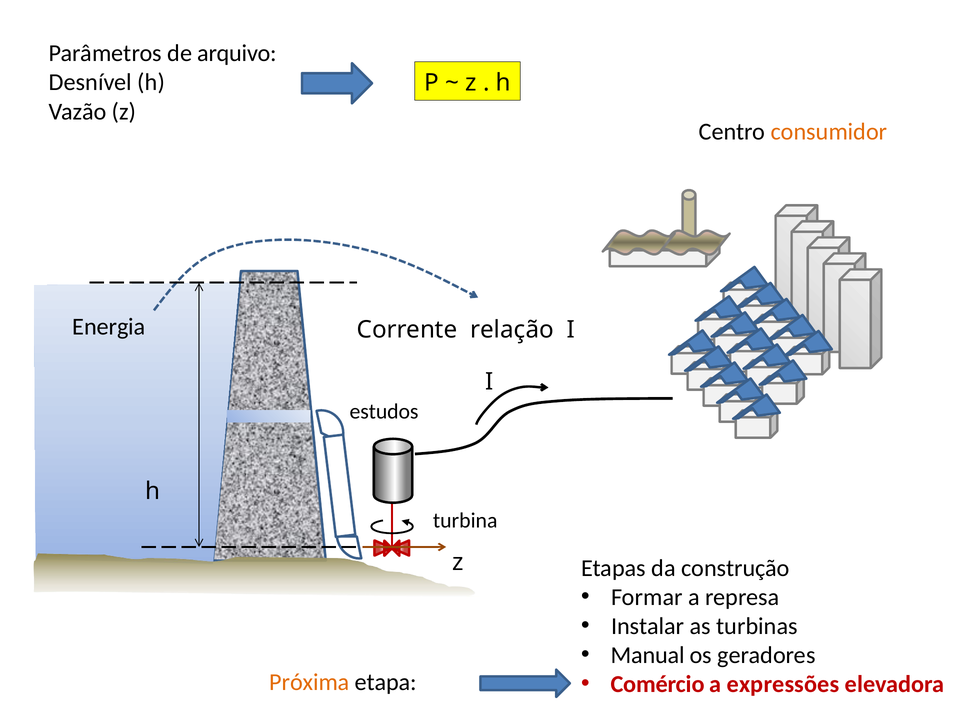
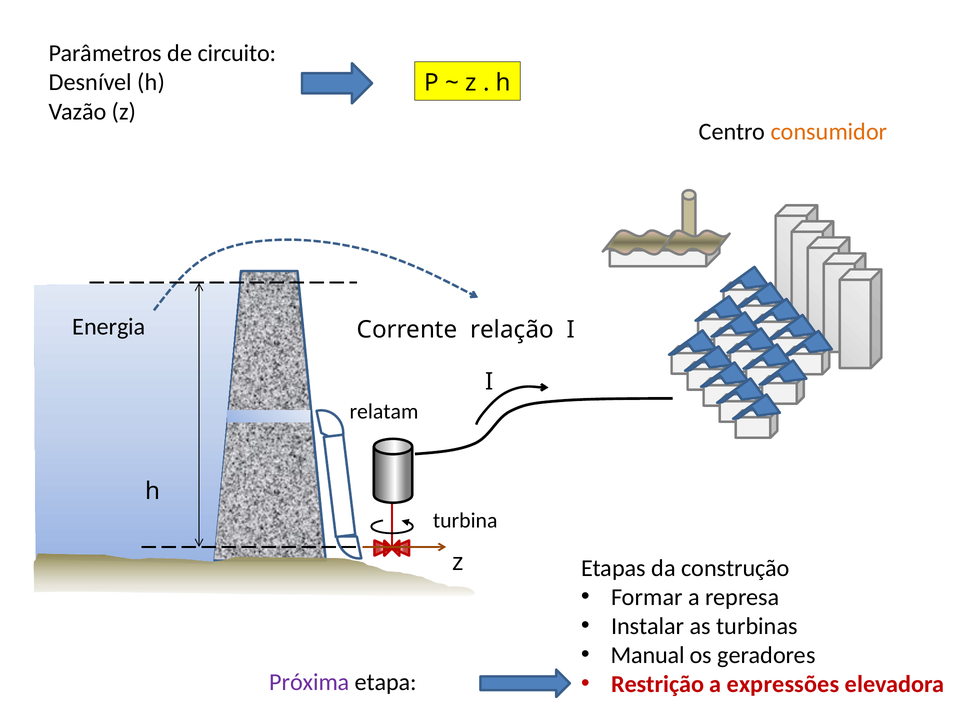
arquivo: arquivo -> circuito
estudos: estudos -> relatam
Comércio: Comércio -> Restrição
Próxima colour: orange -> purple
